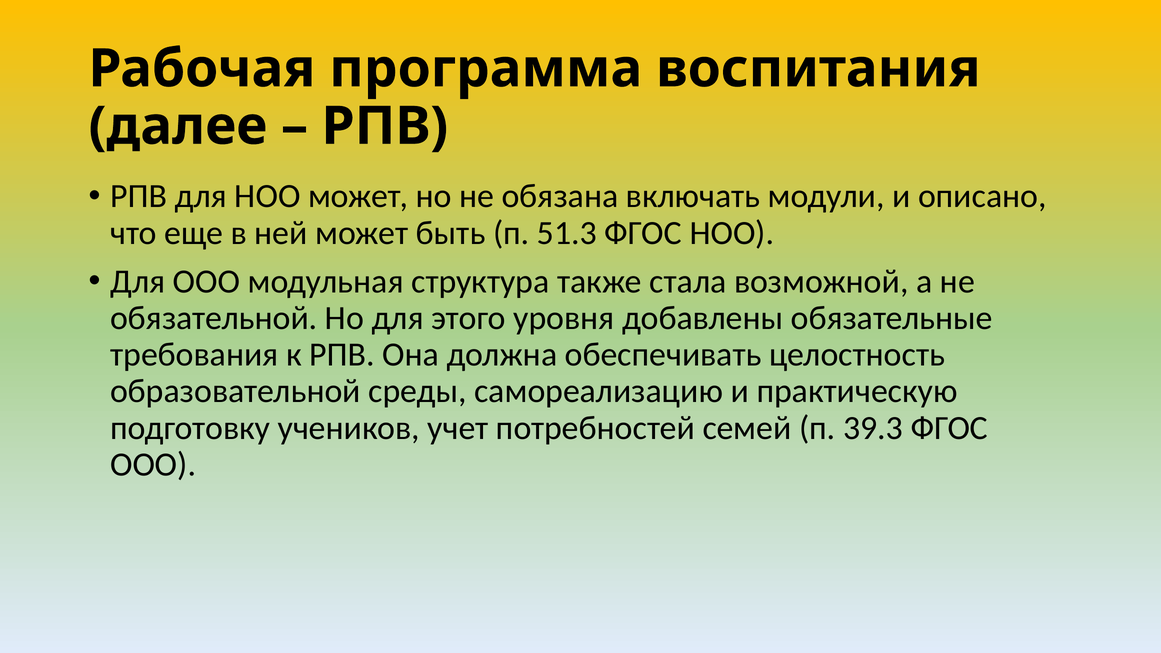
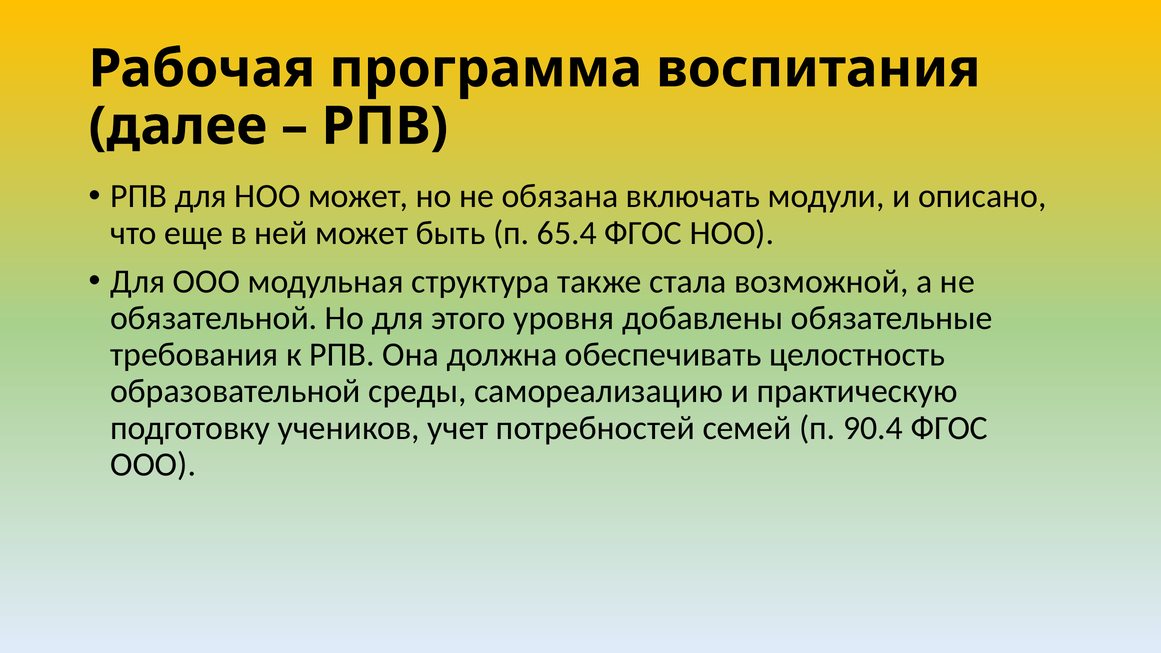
51.3: 51.3 -> 65.4
39.3: 39.3 -> 90.4
